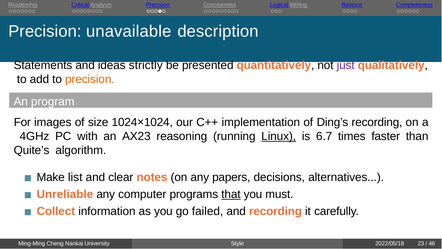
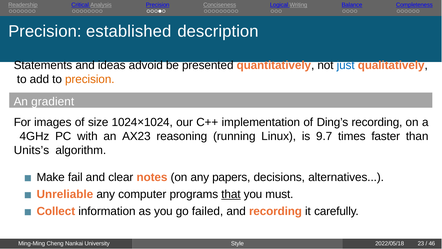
unavailable: unavailable -> established
strictly: strictly -> advoid
just colour: purple -> blue
program: program -> gradient
Linux underline: present -> none
6.7: 6.7 -> 9.7
Quite’s: Quite’s -> Units’s
list: list -> fail
